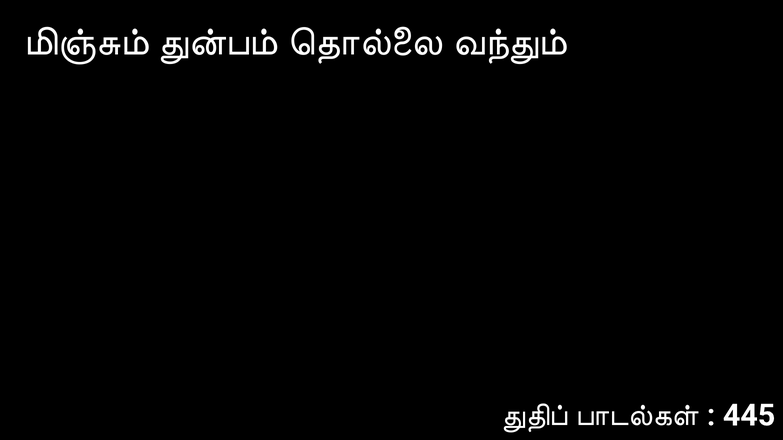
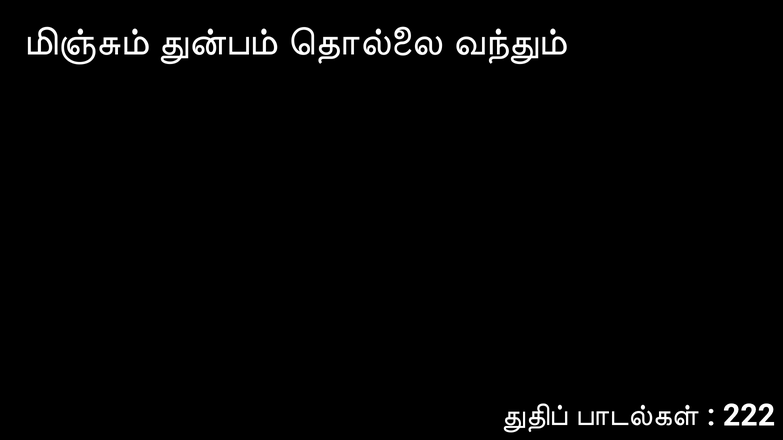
445: 445 -> 222
